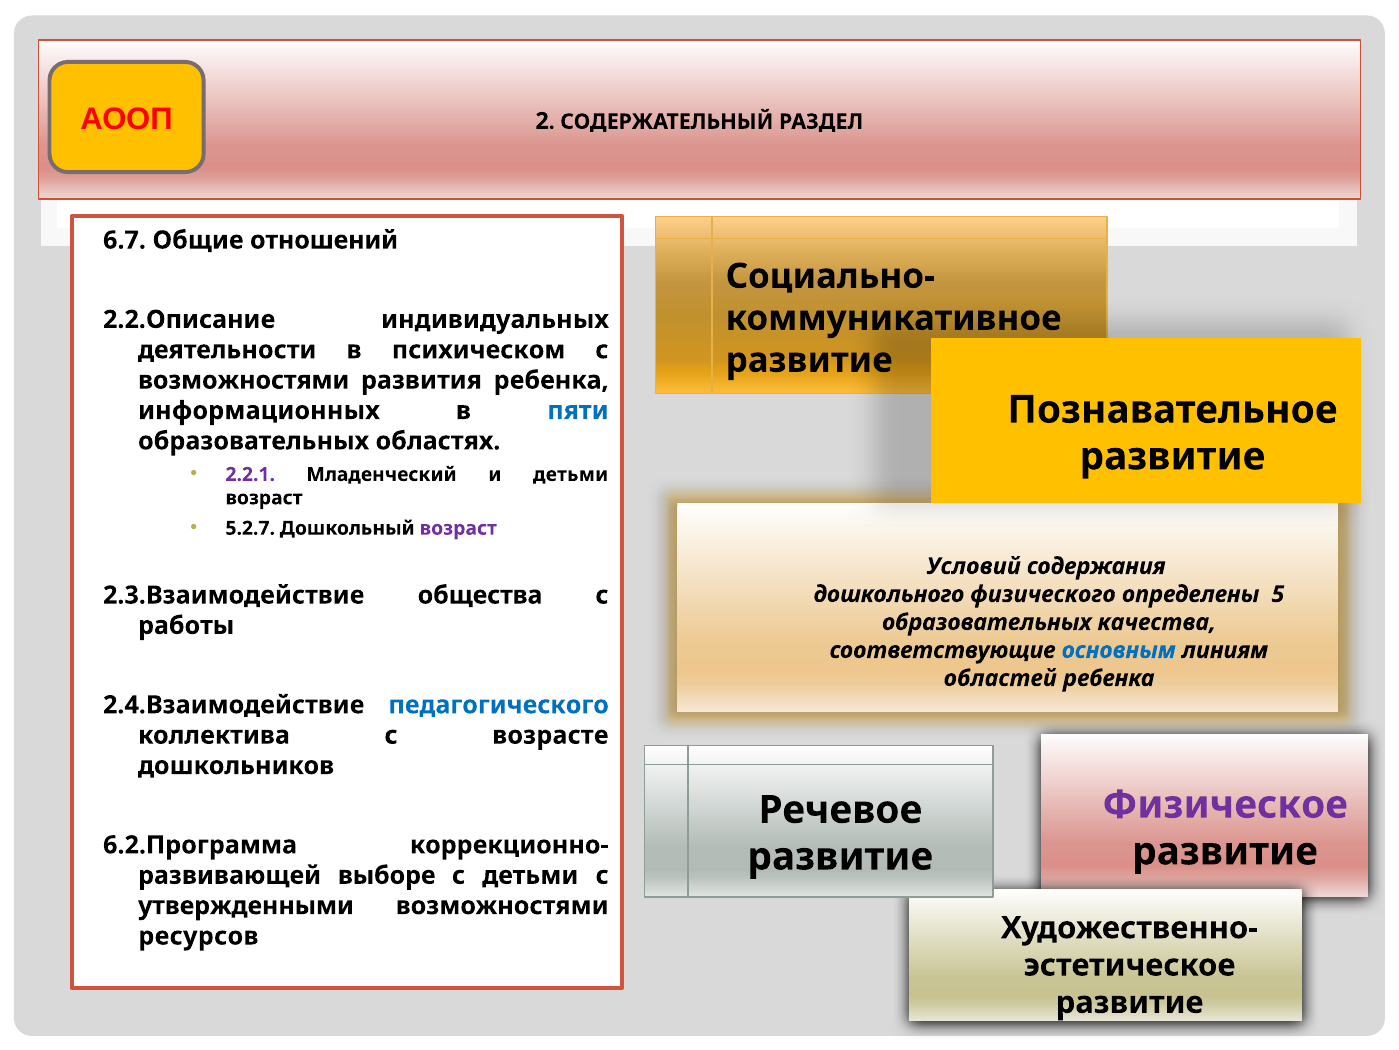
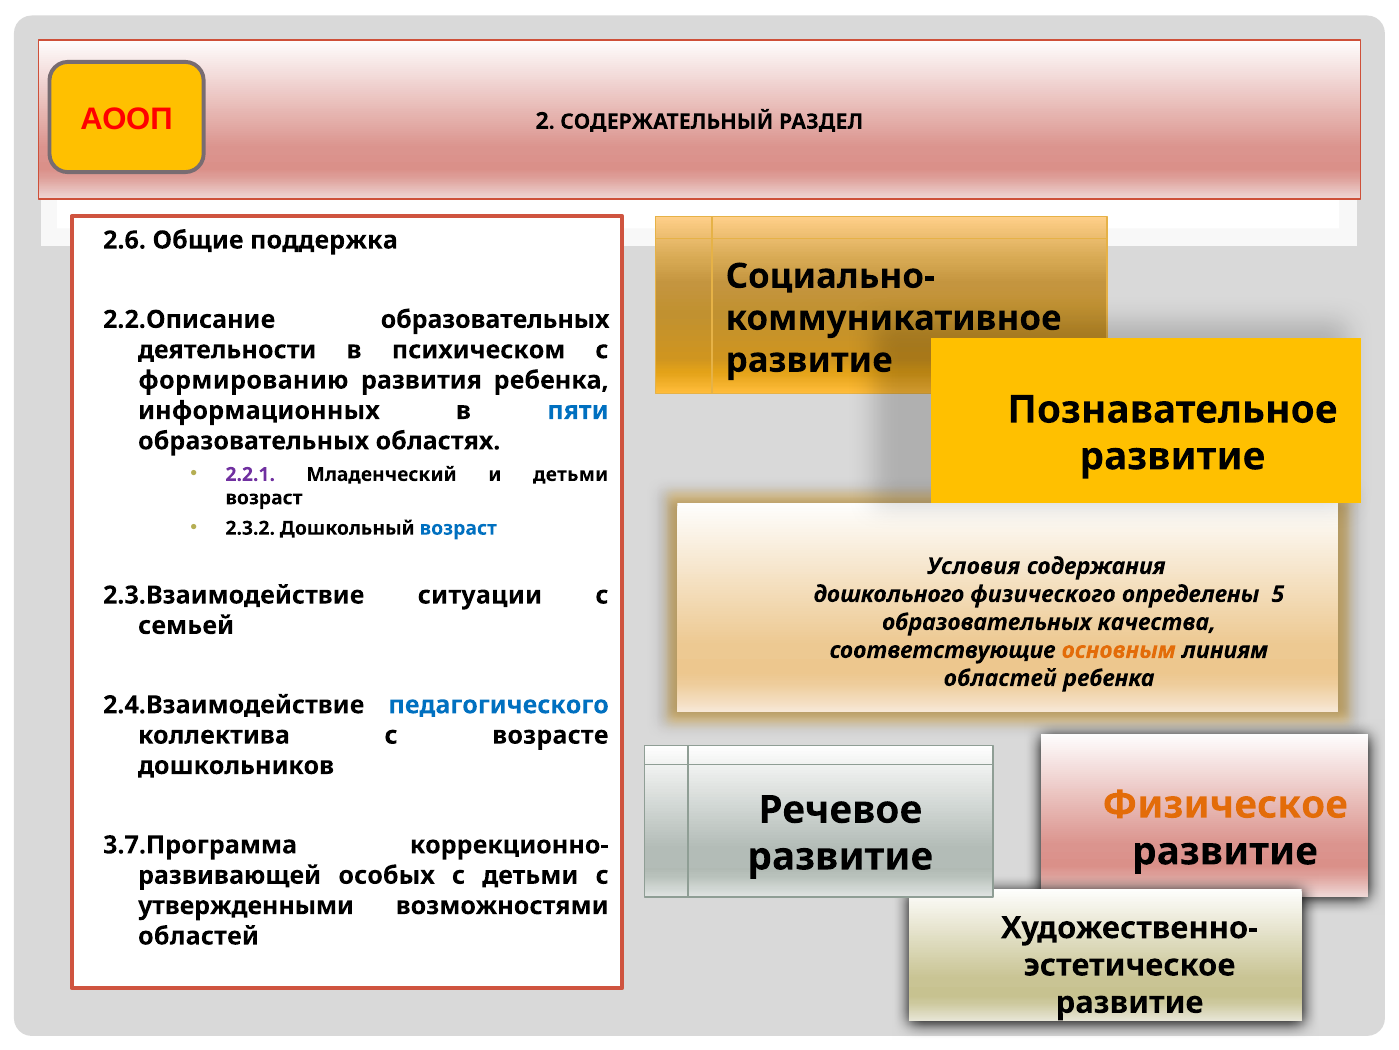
6.7: 6.7 -> 2.6
отношений: отношений -> поддержка
2.2.Описание индивидуальных: индивидуальных -> образовательных
возможностями at (244, 380): возможностями -> формированию
5.2.7: 5.2.7 -> 2.3.2
возраст at (458, 528) colour: purple -> blue
Условий: Условий -> Условия
общества: общества -> ситуации
работы: работы -> семьей
основным colour: blue -> orange
Физическое colour: purple -> orange
6.2.Программа: 6.2.Программа -> 3.7.Программа
выборе: выборе -> особых
ресурсов at (198, 936): ресурсов -> областей
